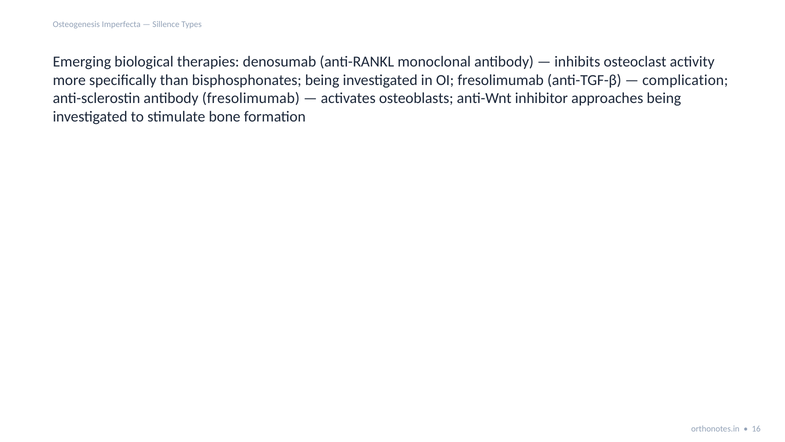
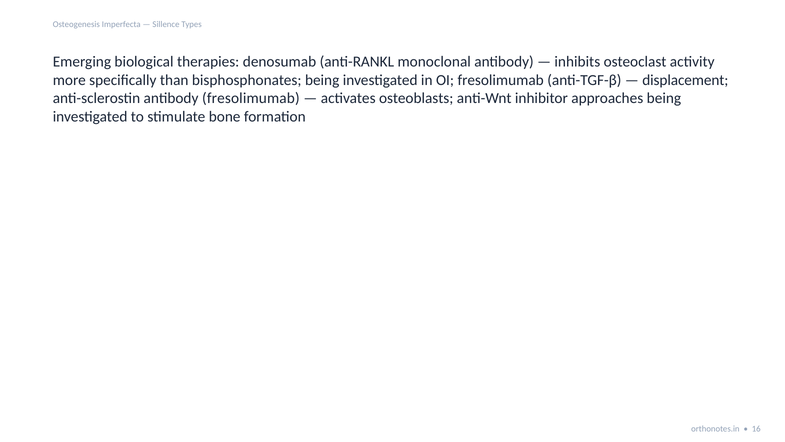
complication: complication -> displacement
